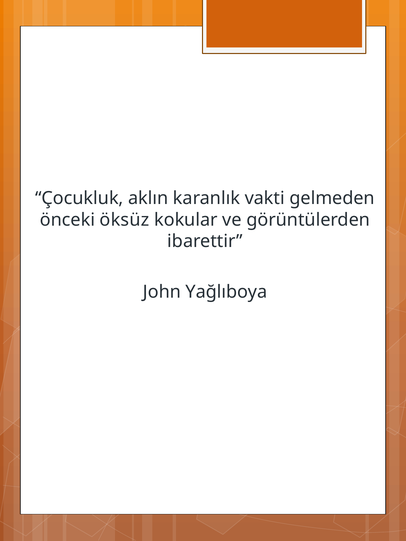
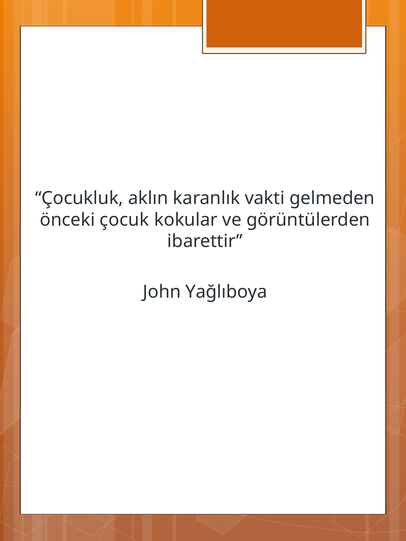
öksüz: öksüz -> çocuk
